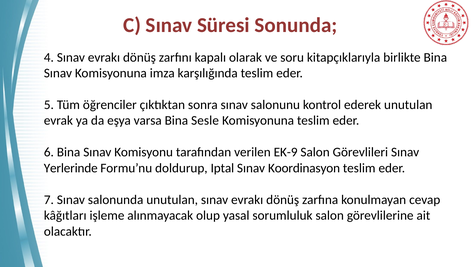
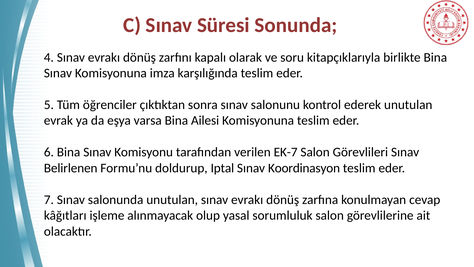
Sesle: Sesle -> Ailesi
EK-9: EK-9 -> EK-7
Yerlerinde: Yerlerinde -> Belirlenen
